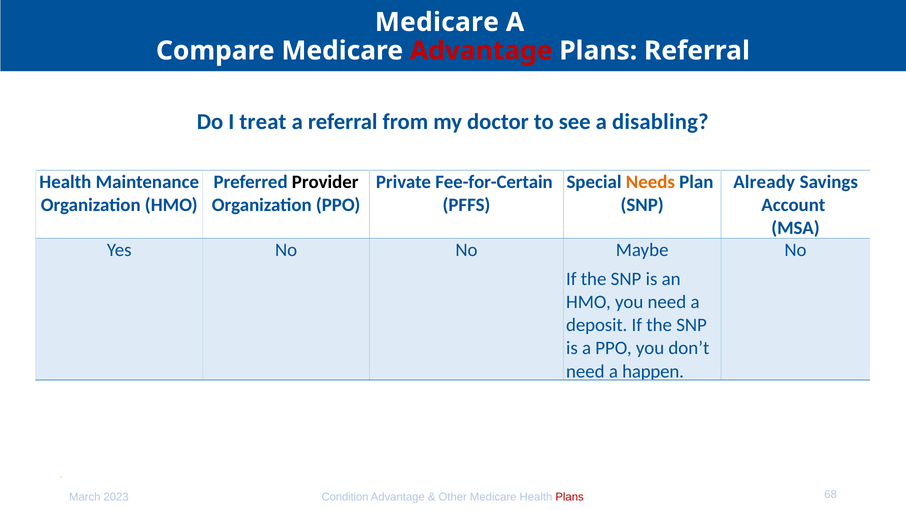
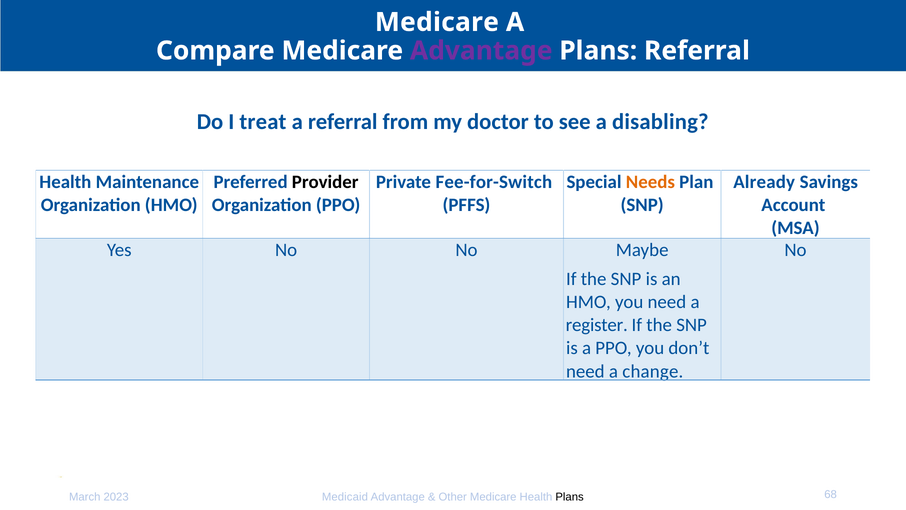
Advantage at (481, 51) colour: red -> purple
Fee-for-Certain: Fee-for-Certain -> Fee-for-Switch
deposit: deposit -> register
happen: happen -> change
Condition: Condition -> Medicaid
Plans at (570, 497) colour: red -> black
